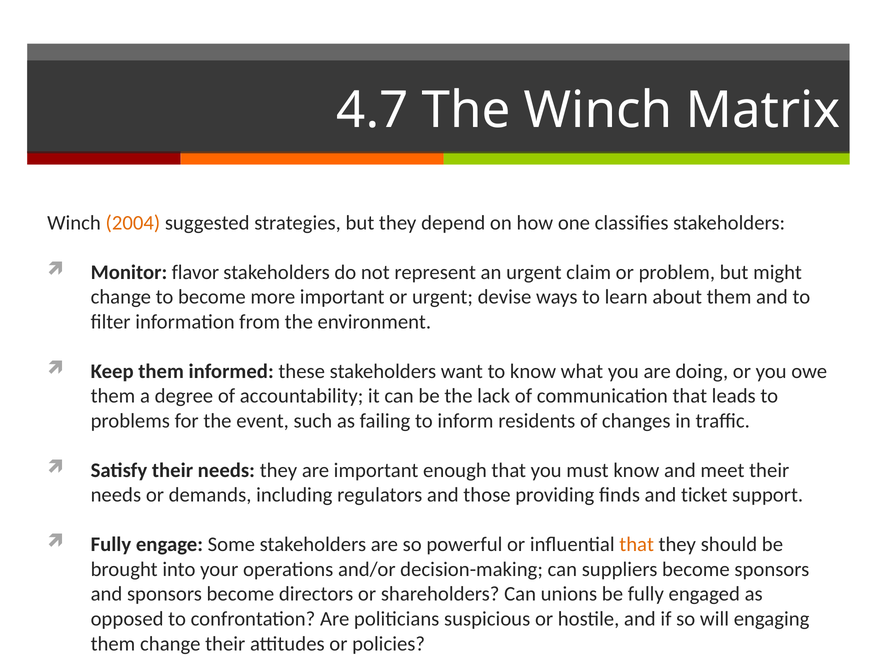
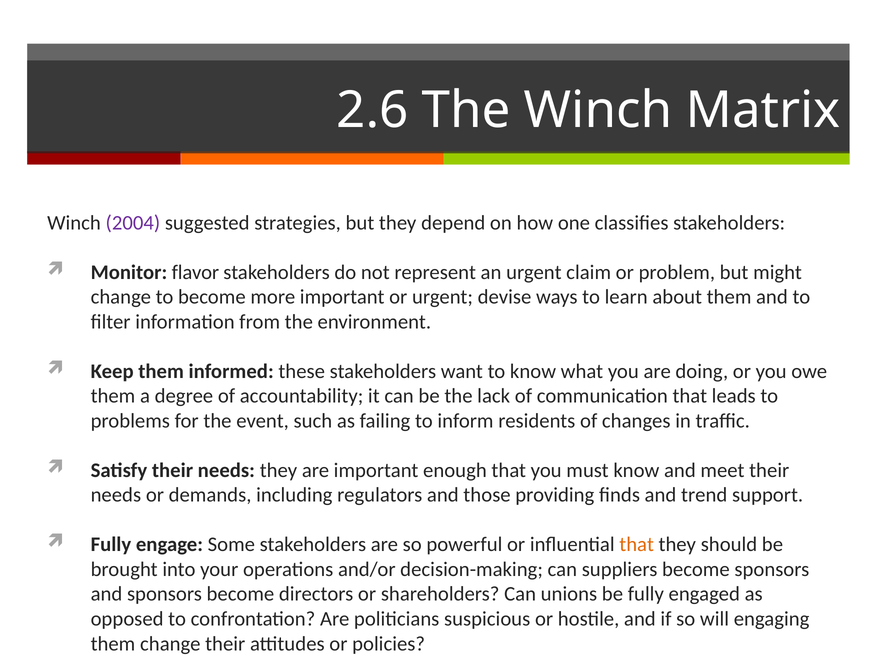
4.7: 4.7 -> 2.6
2004 colour: orange -> purple
ticket: ticket -> trend
